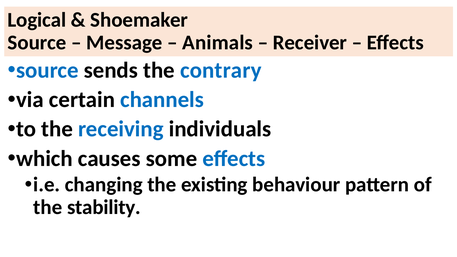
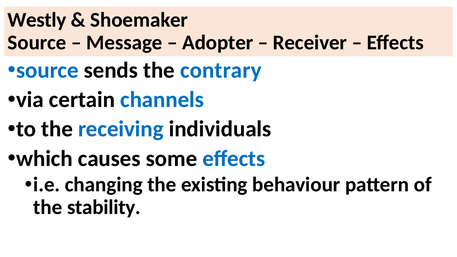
Logical: Logical -> Westly
Animals: Animals -> Adopter
